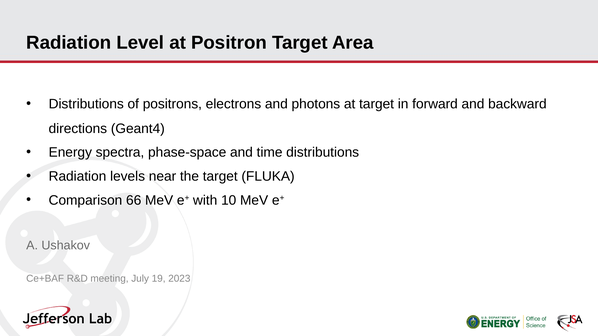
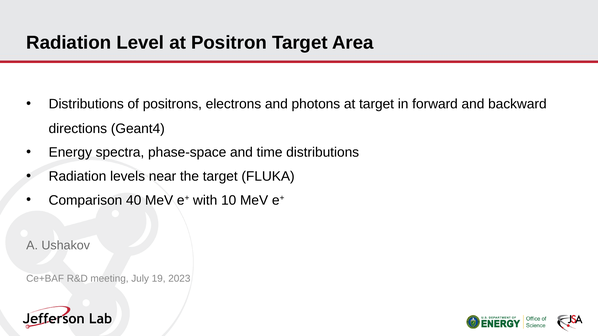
66: 66 -> 40
